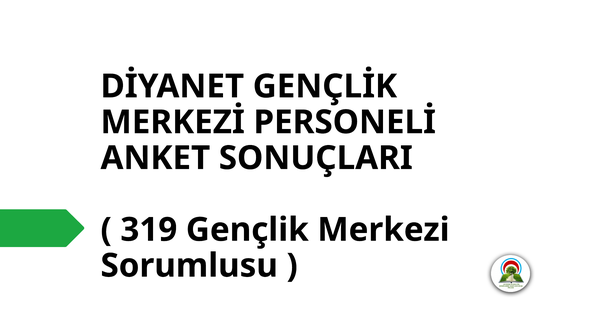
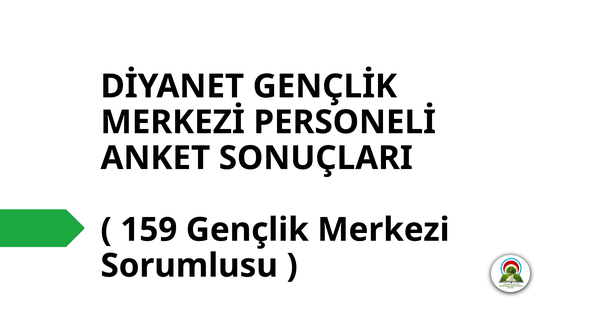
319: 319 -> 159
